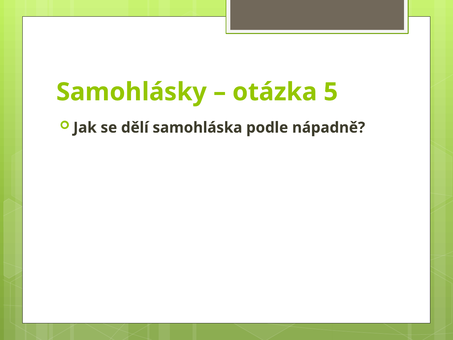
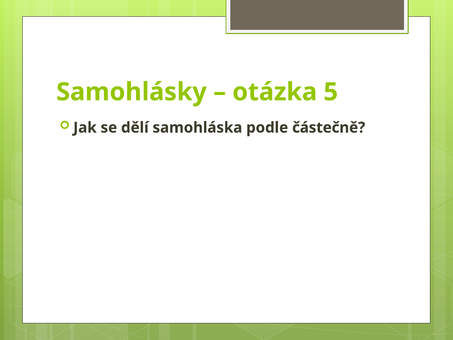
nápadně: nápadně -> částečně
